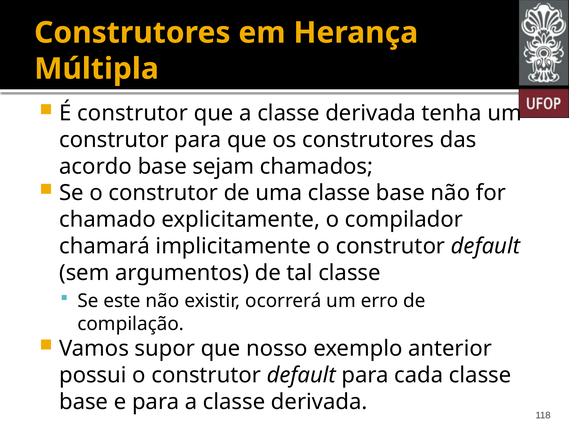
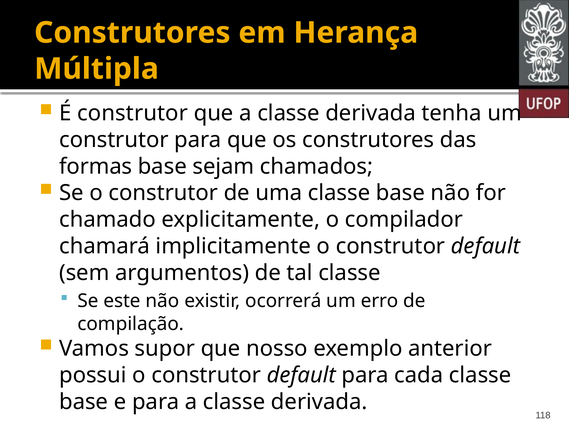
acordo: acordo -> formas
